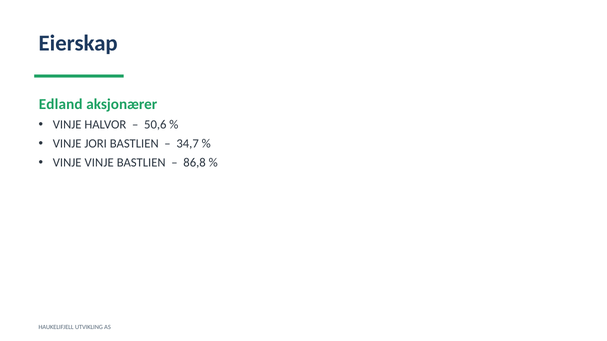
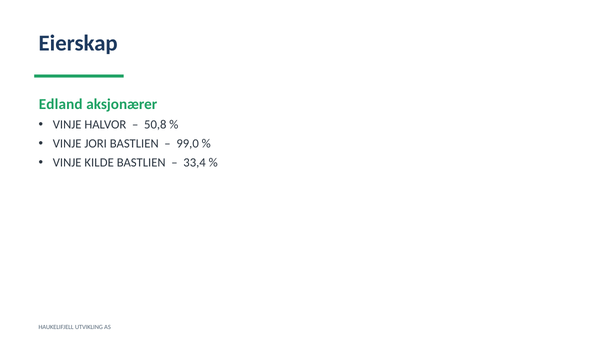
50,6: 50,6 -> 50,8
34,7: 34,7 -> 99,0
VINJE VINJE: VINJE -> KILDE
86,8: 86,8 -> 33,4
